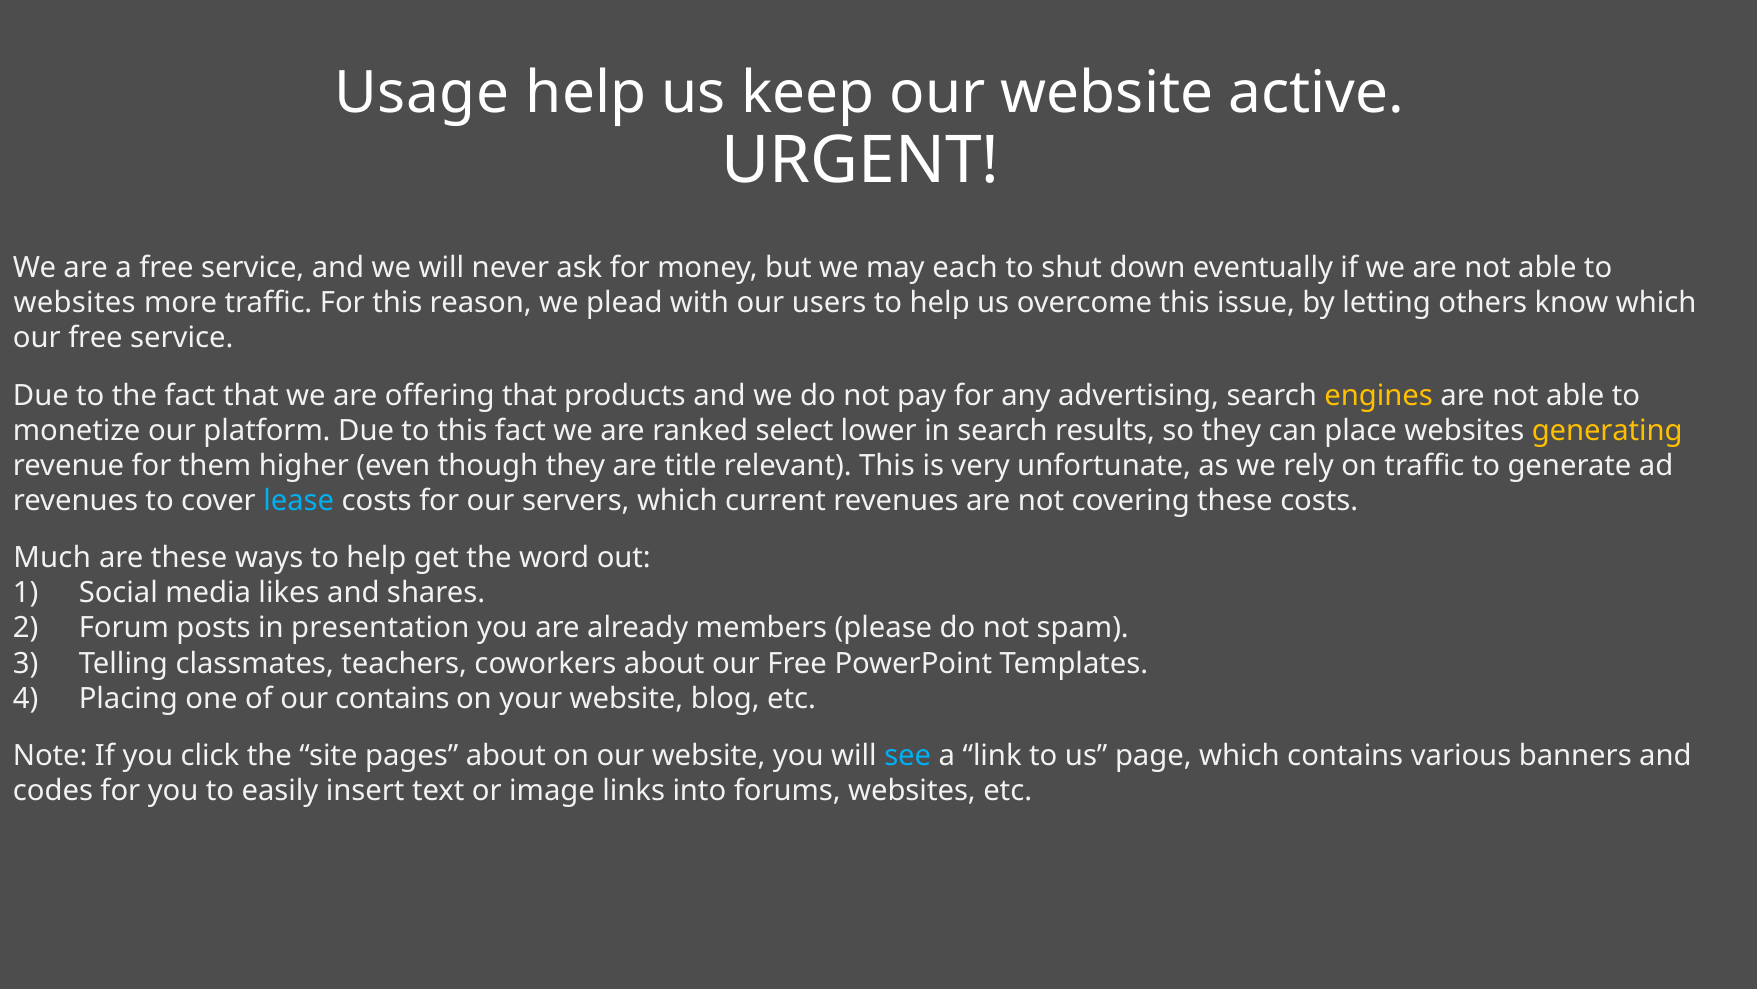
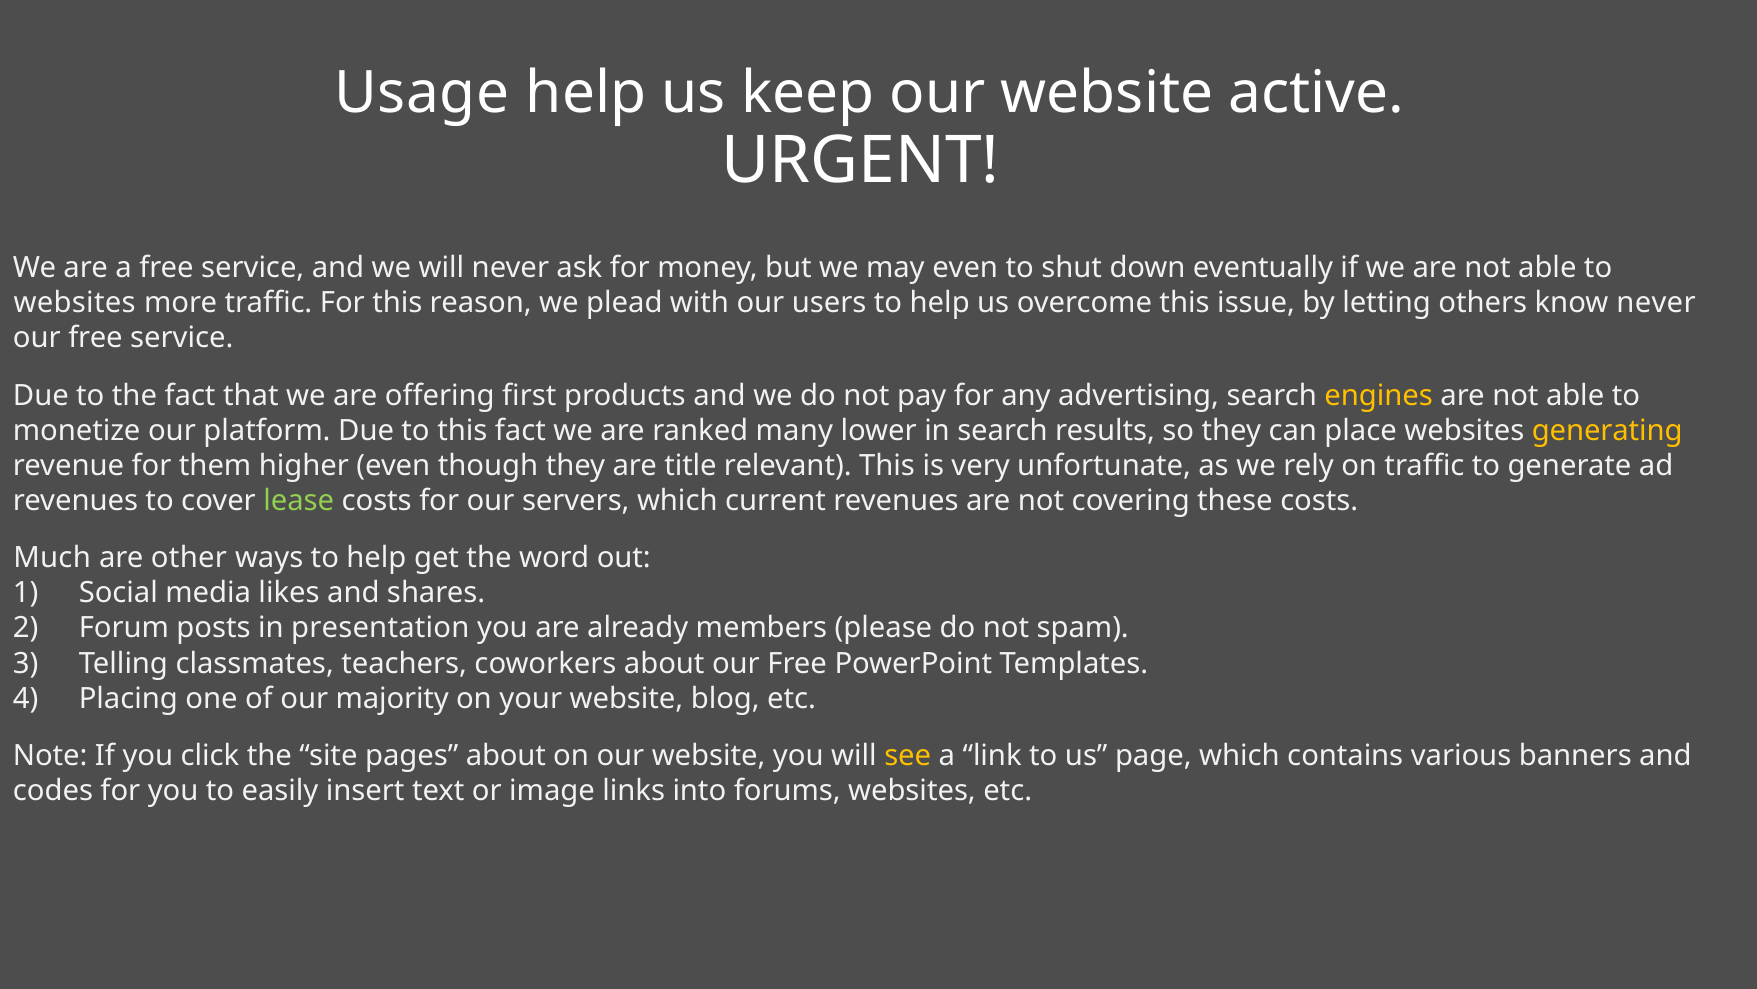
may each: each -> even
know which: which -> never
offering that: that -> first
select: select -> many
lease colour: light blue -> light green
are these: these -> other
our contains: contains -> majority
see colour: light blue -> yellow
